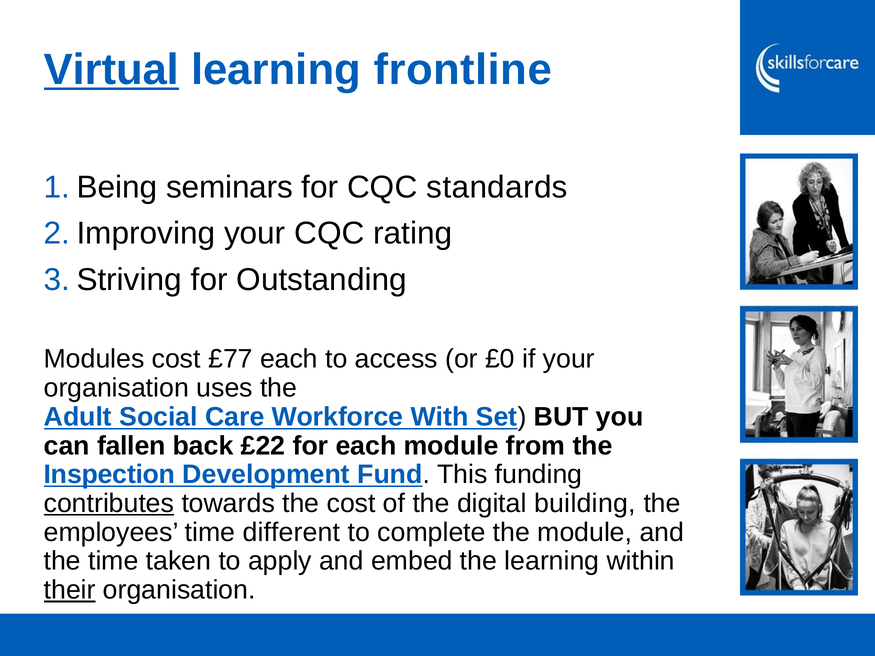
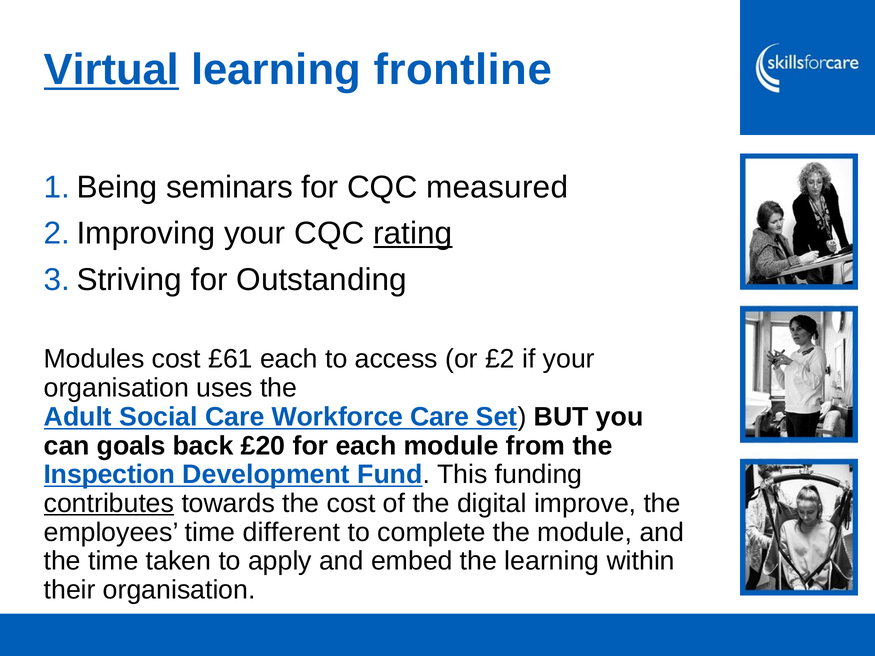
standards: standards -> measured
rating underline: none -> present
£77: £77 -> £61
£0: £0 -> £2
Workforce With: With -> Care
fallen: fallen -> goals
£22: £22 -> £20
building: building -> improve
their underline: present -> none
